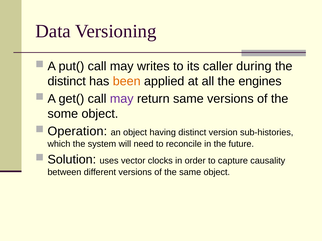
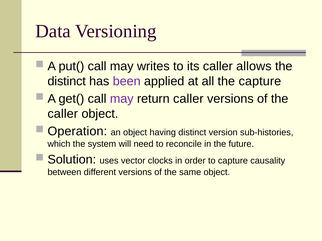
during: during -> allows
been colour: orange -> purple
the engines: engines -> capture
return same: same -> caller
some at (63, 114): some -> caller
